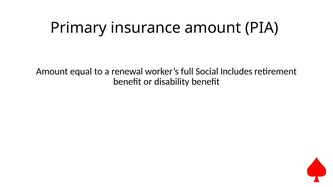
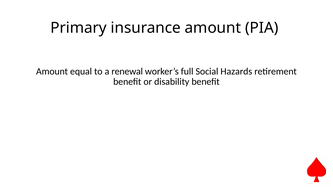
Includes: Includes -> Hazards
